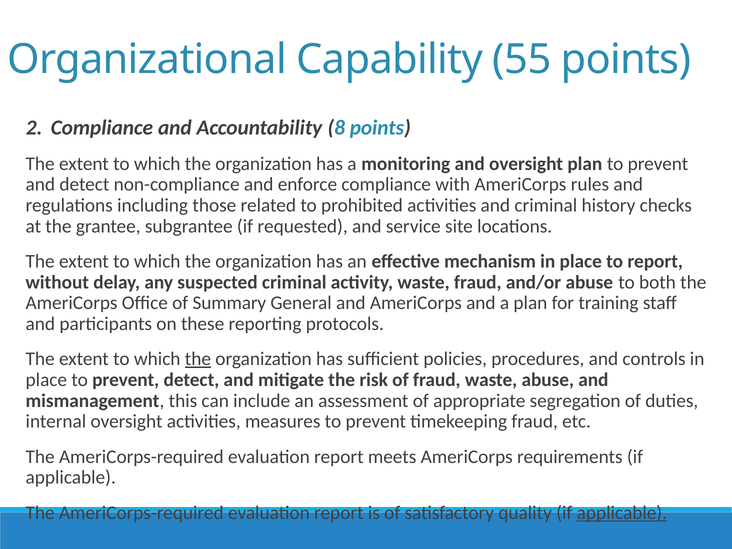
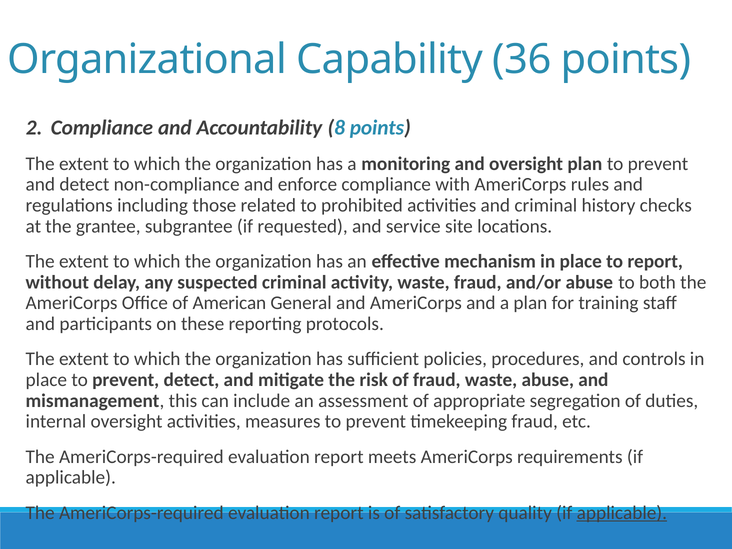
55: 55 -> 36
Summary: Summary -> American
the at (198, 359) underline: present -> none
